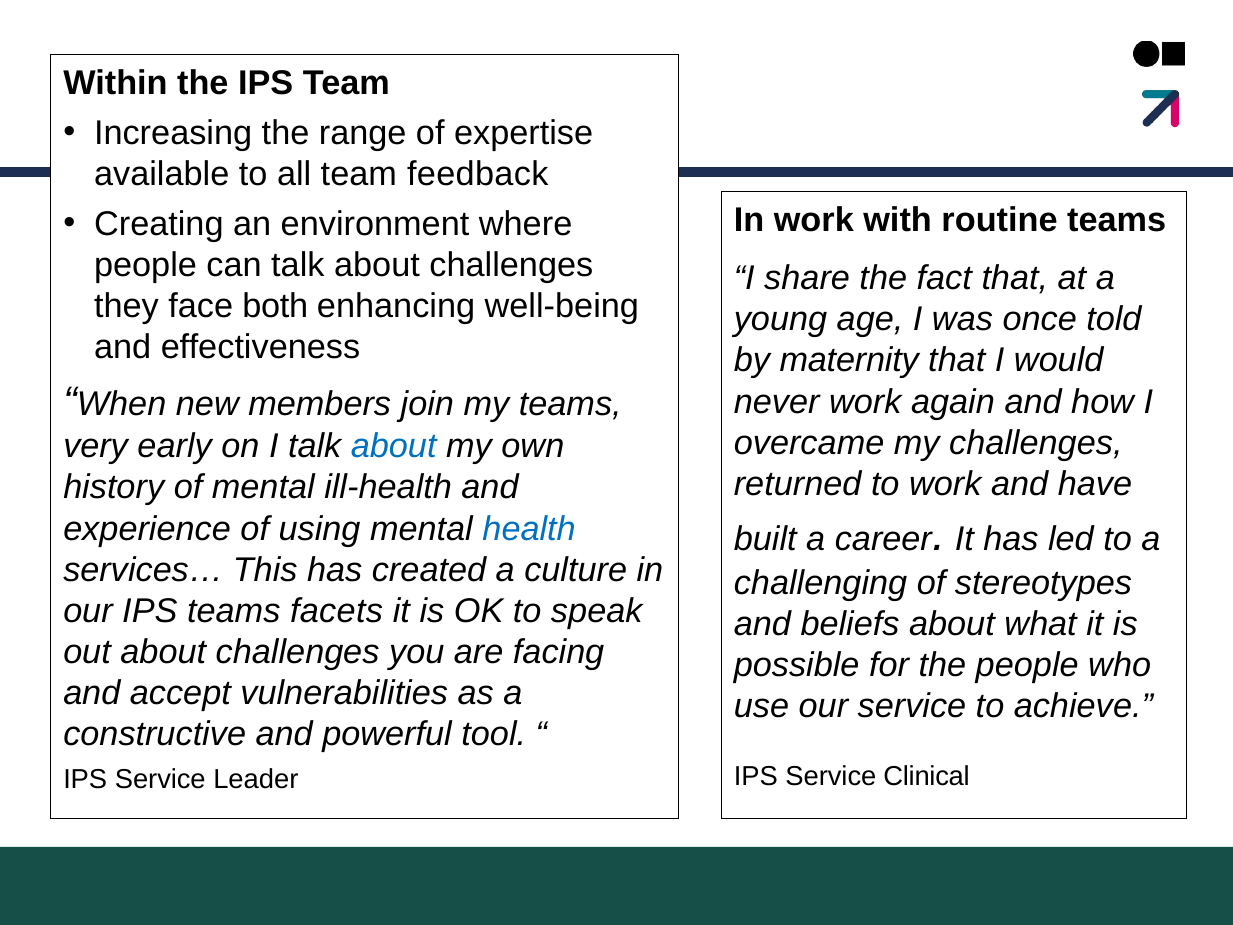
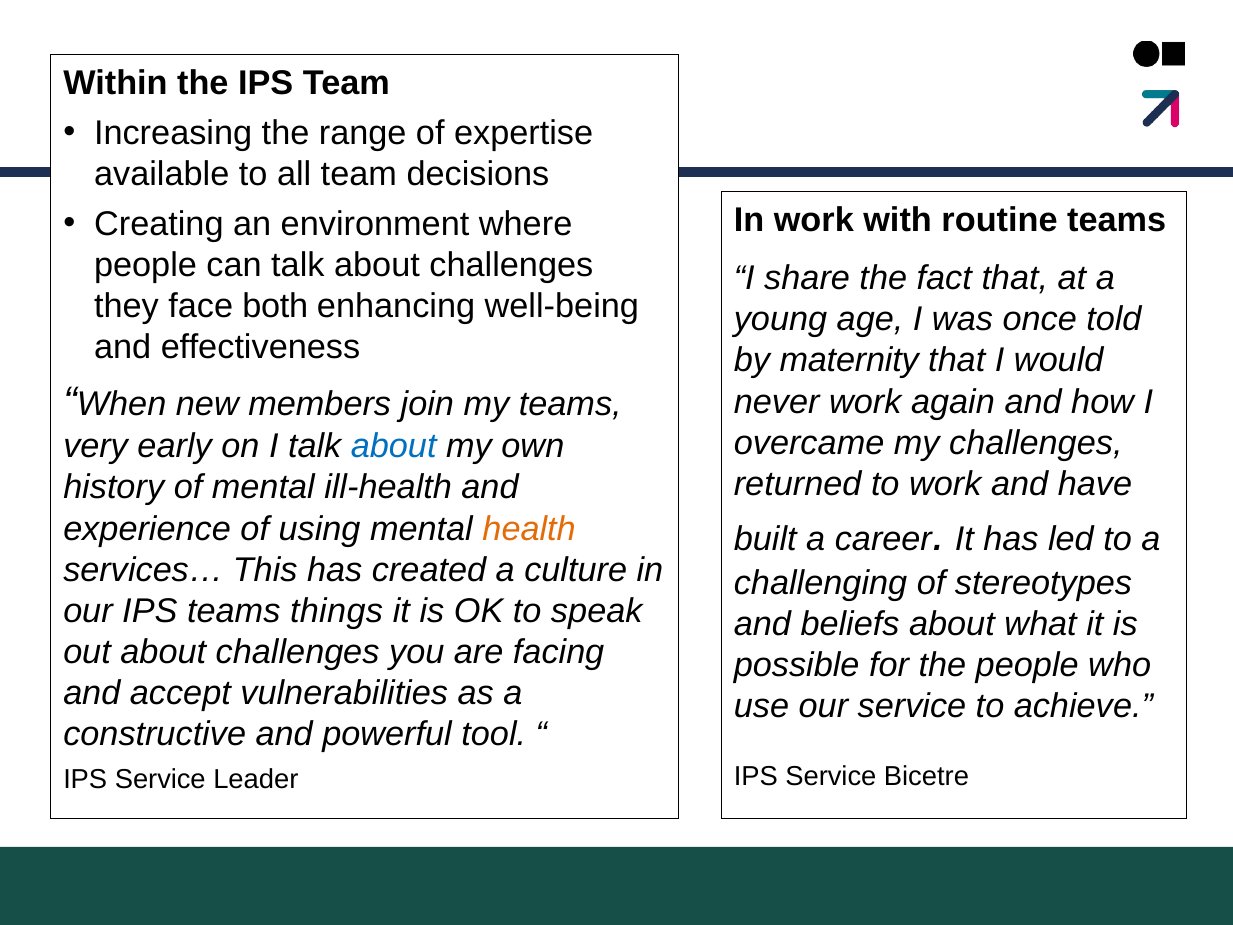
feedback: feedback -> decisions
health colour: blue -> orange
facets: facets -> things
Clinical: Clinical -> Bicetre
